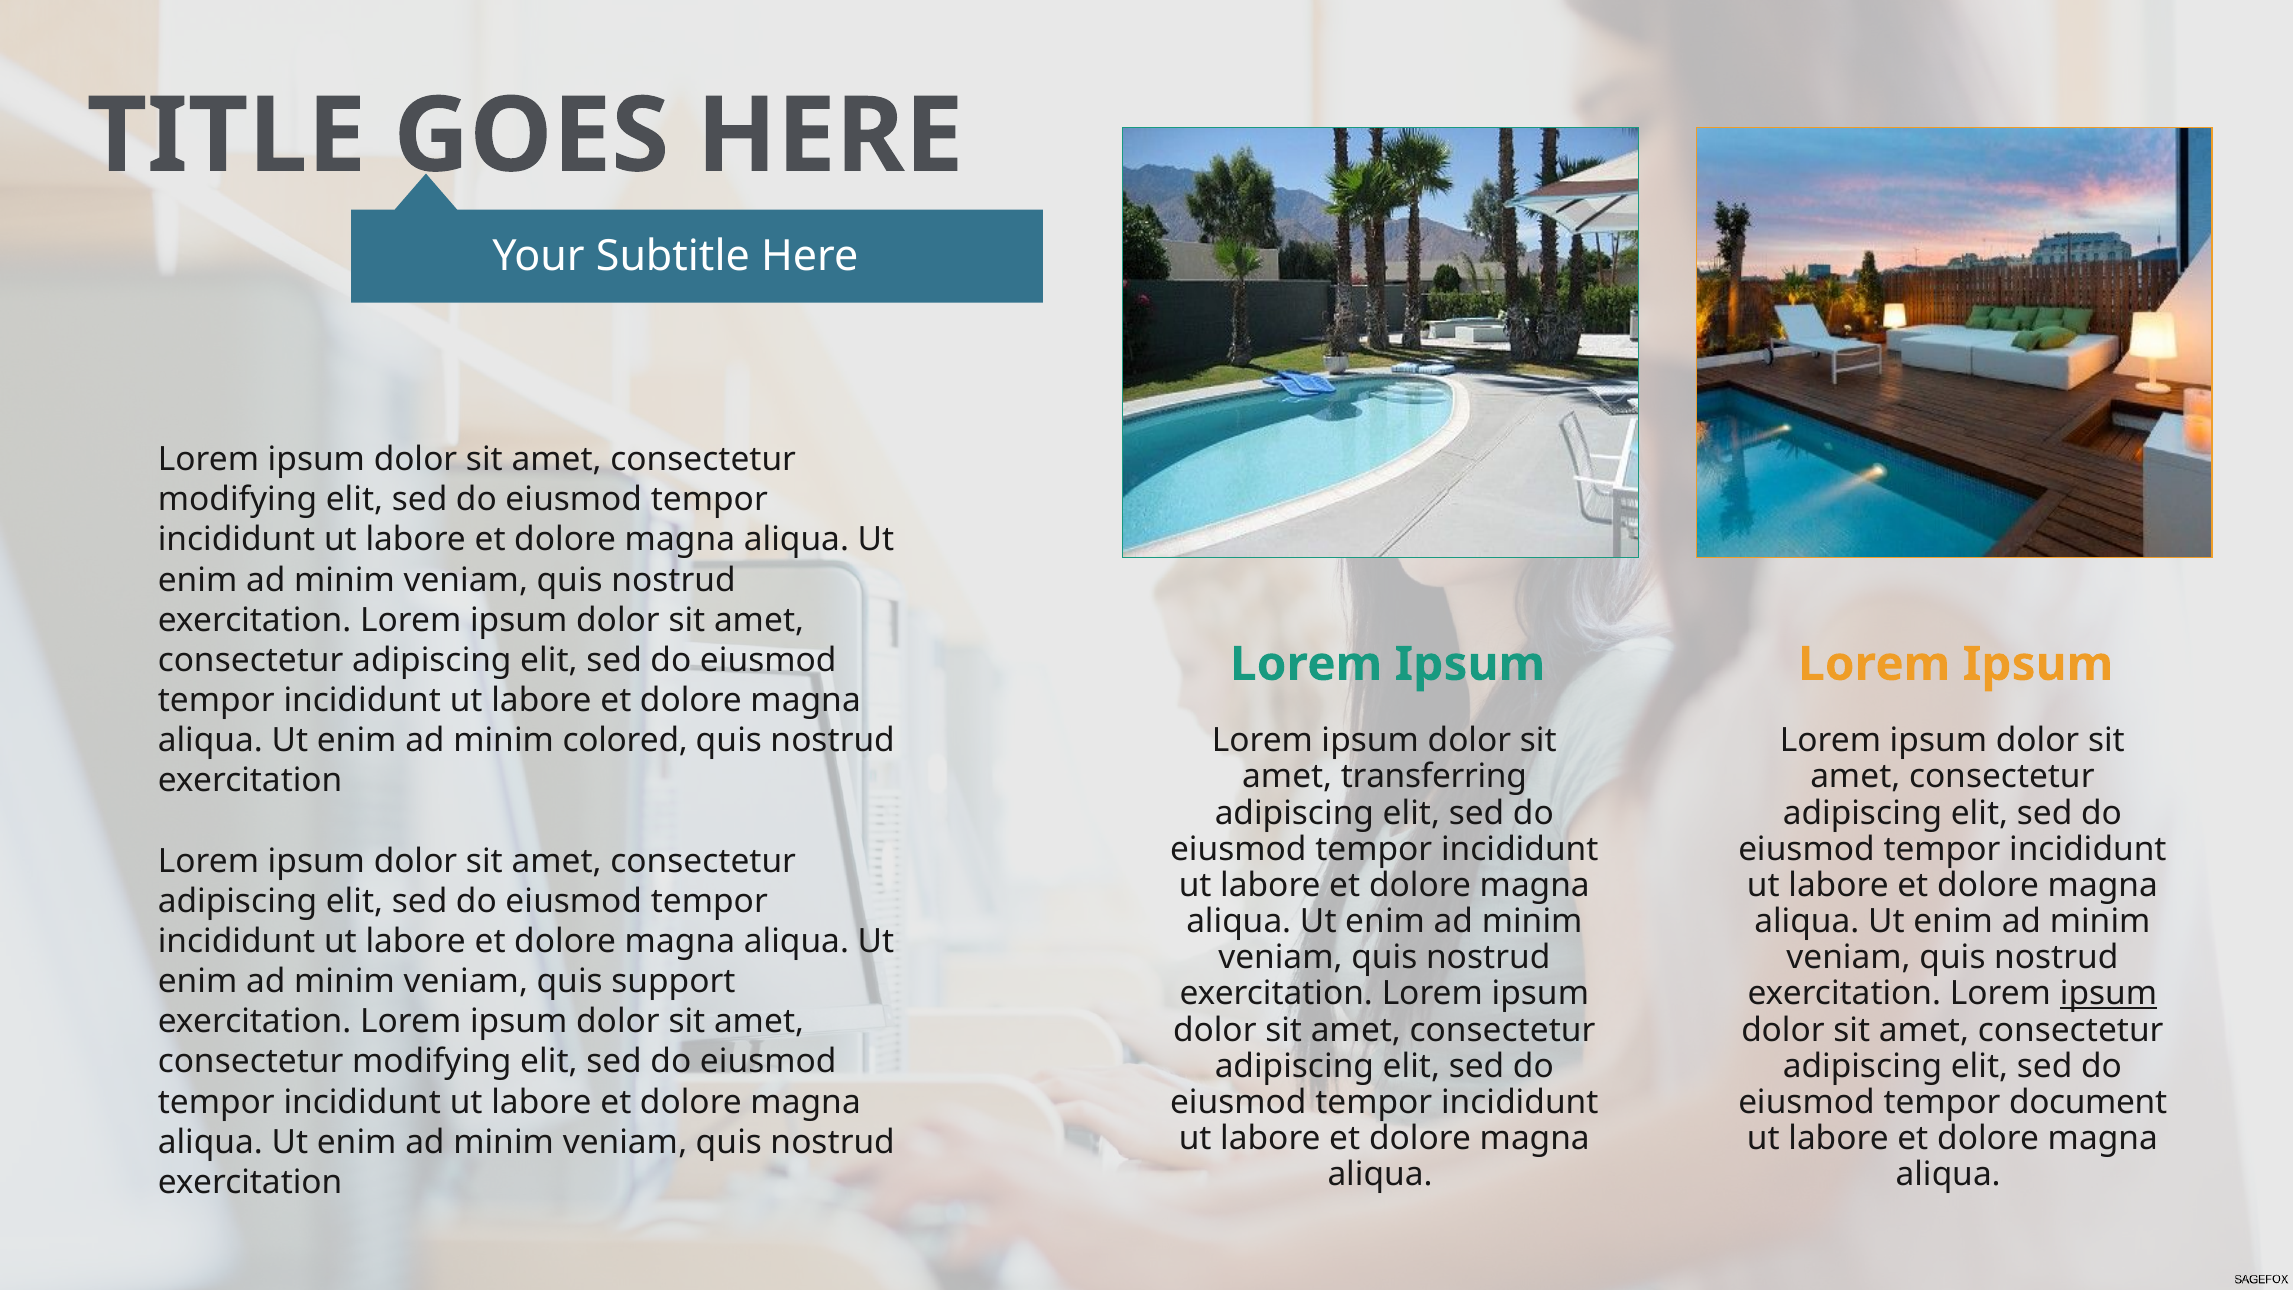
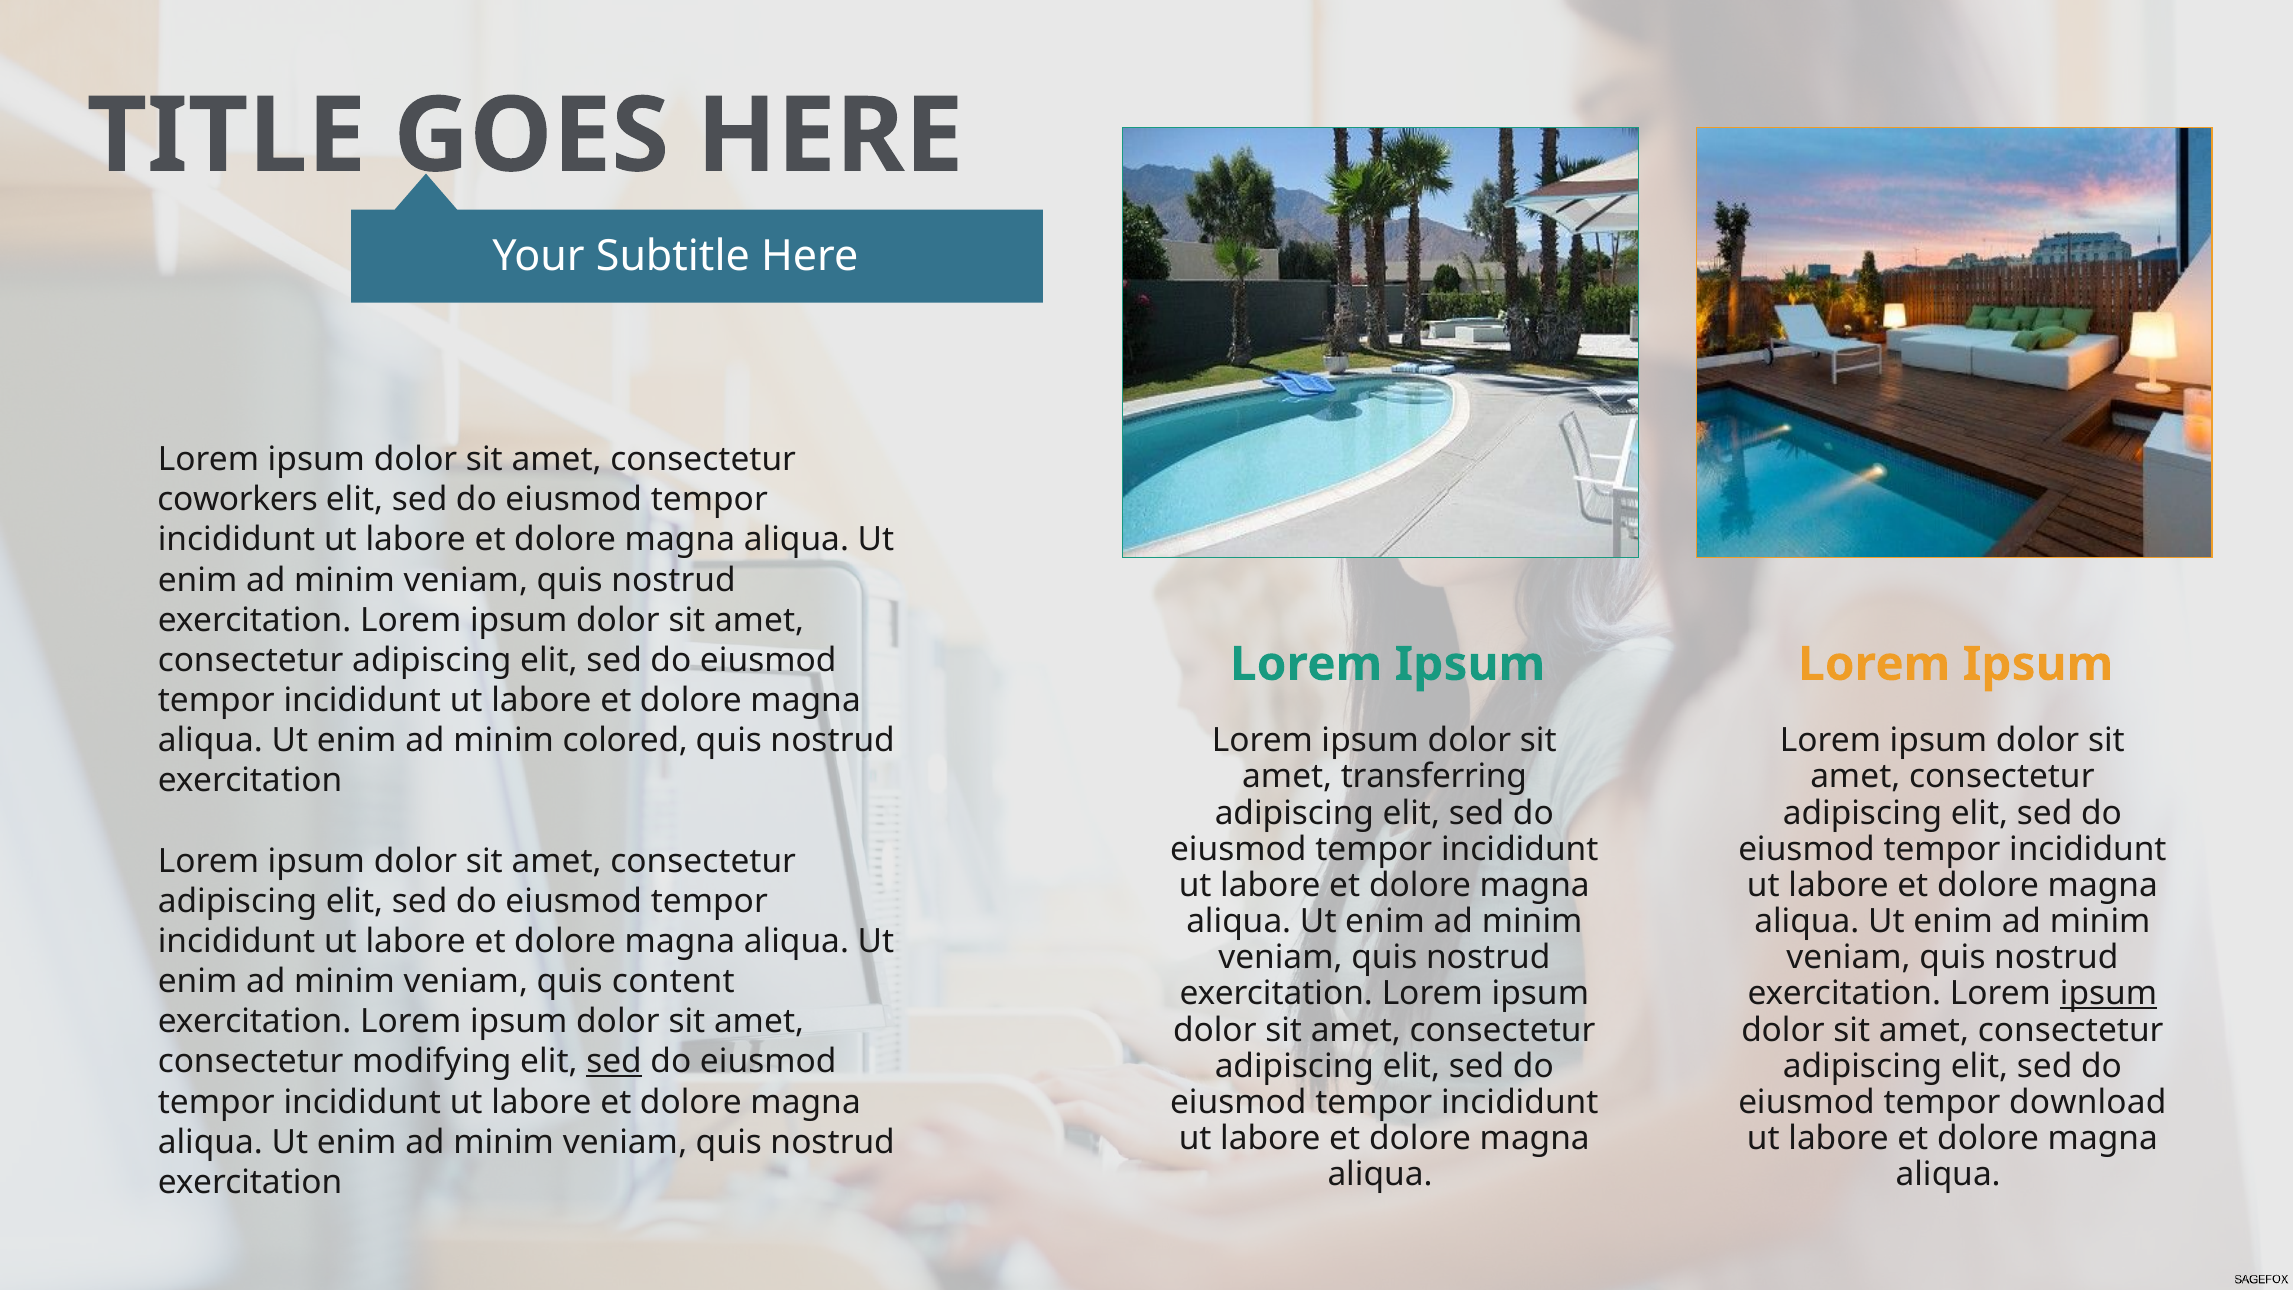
modifying at (238, 500): modifying -> coworkers
support: support -> content
sed at (614, 1062) underline: none -> present
document: document -> download
